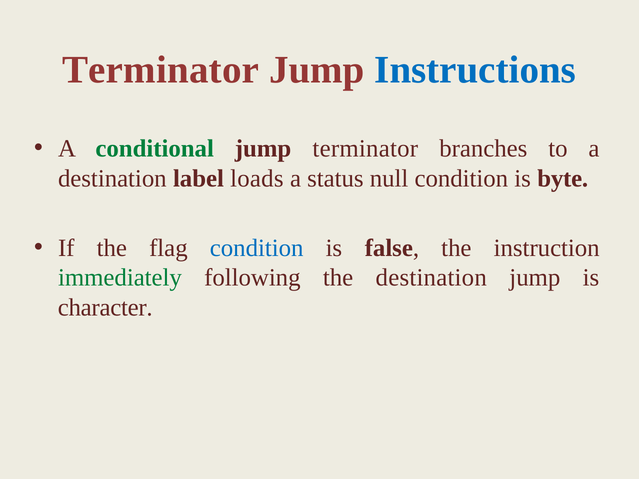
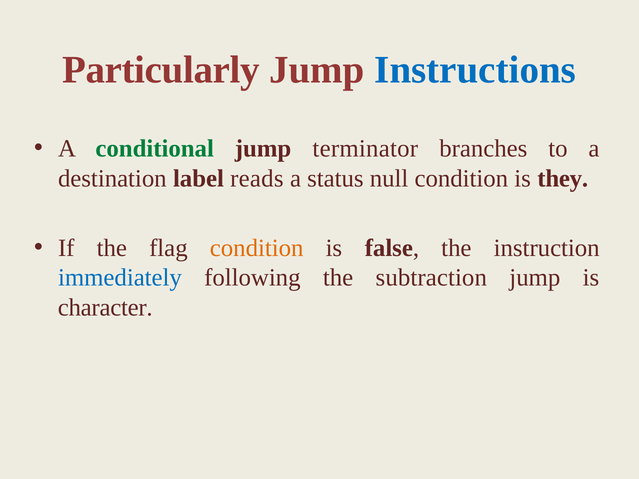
Terminator at (161, 70): Terminator -> Particularly
loads: loads -> reads
byte: byte -> they
condition at (257, 248) colour: blue -> orange
immediately colour: green -> blue
the destination: destination -> subtraction
